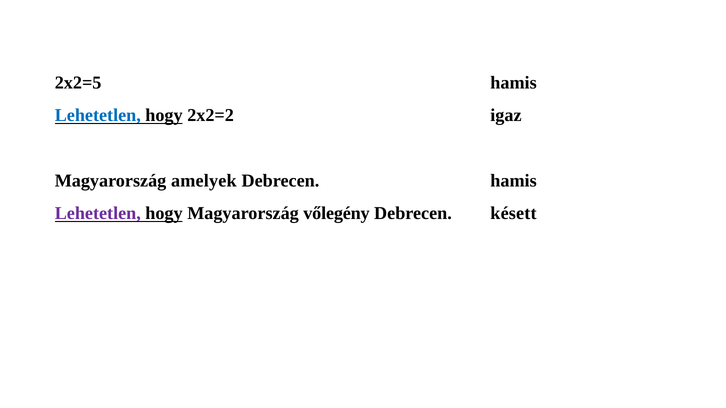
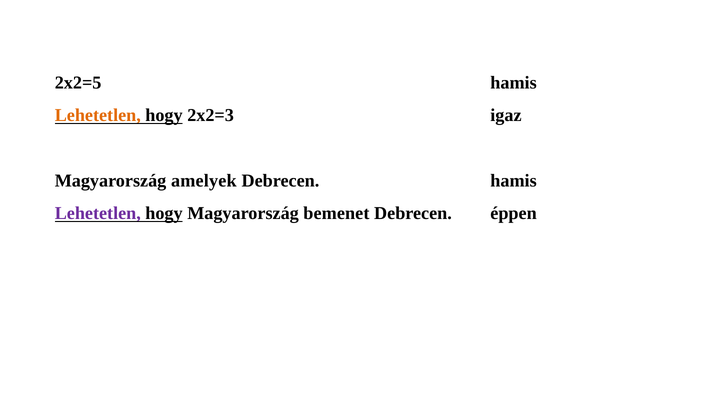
Lehetetlen at (98, 116) colour: blue -> orange
2x2=2: 2x2=2 -> 2x2=3
vőlegény: vőlegény -> bemenet
késett: késett -> éppen
